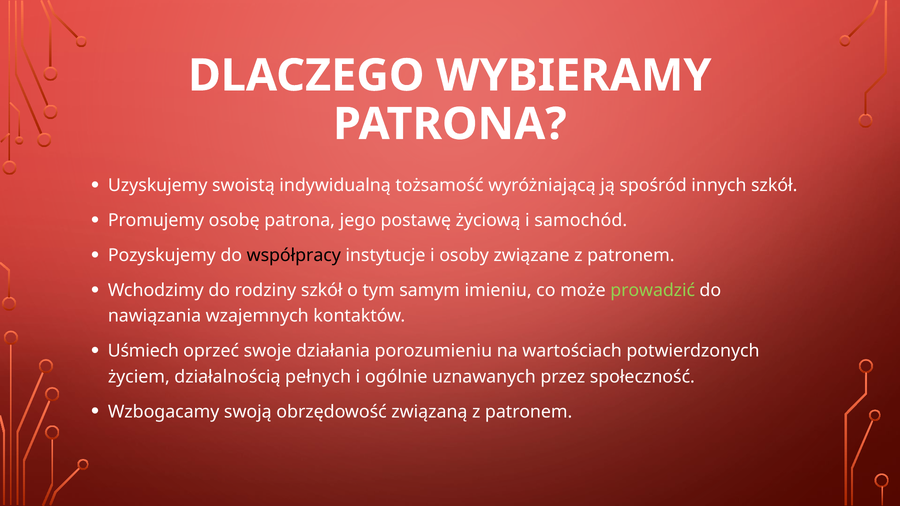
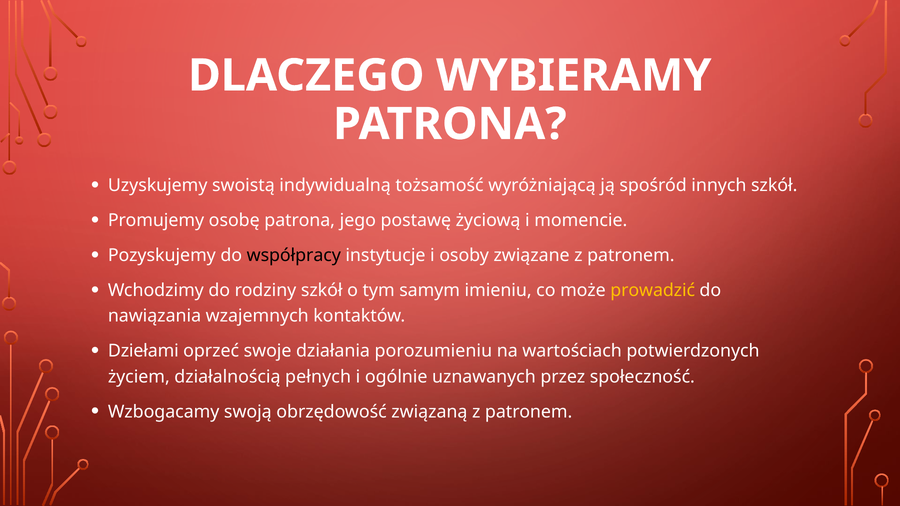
samochód: samochód -> momencie
prowadzić colour: light green -> yellow
Uśmiech: Uśmiech -> Dziełami
